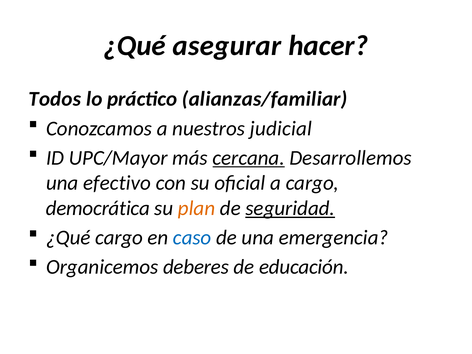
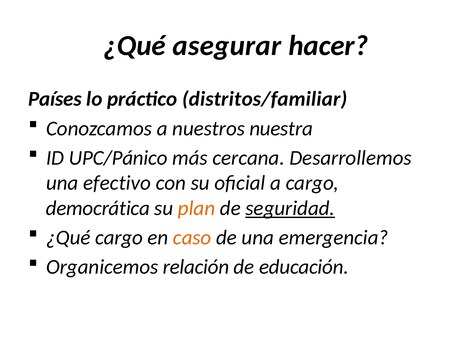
Todos: Todos -> Países
alianzas/familiar: alianzas/familiar -> distritos/familiar
judicial: judicial -> nuestra
UPC/Mayor: UPC/Mayor -> UPC/Pánico
cercana underline: present -> none
caso colour: blue -> orange
deberes: deberes -> relación
